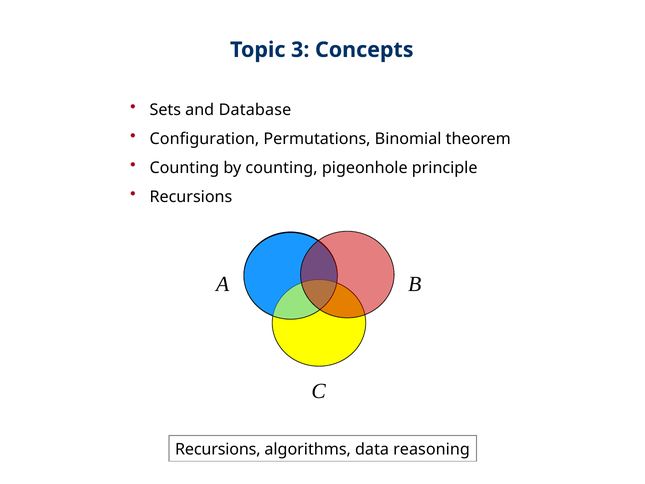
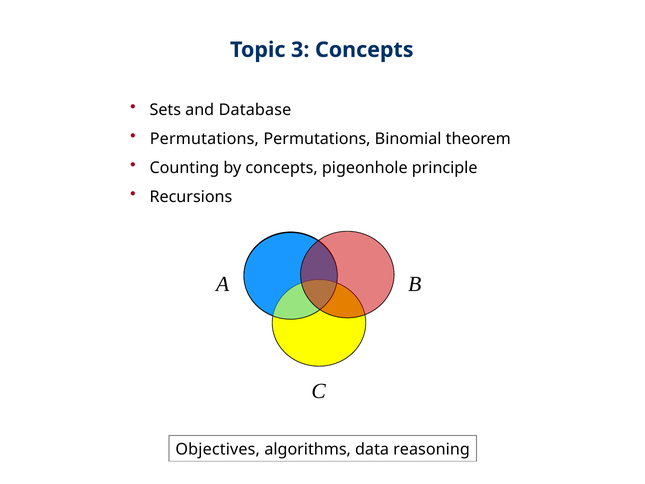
Configuration at (204, 139): Configuration -> Permutations
by counting: counting -> concepts
Recursions at (218, 449): Recursions -> Objectives
